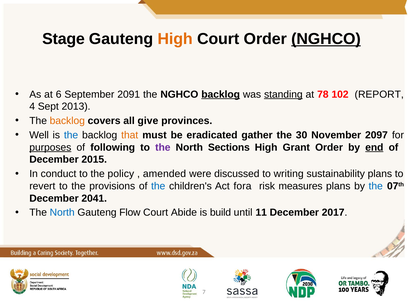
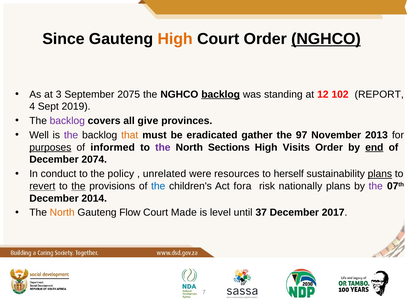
Stage: Stage -> Since
6: 6 -> 3
2091: 2091 -> 2075
standing underline: present -> none
78: 78 -> 12
2013: 2013 -> 2019
backlog at (67, 121) colour: orange -> purple
the at (71, 135) colour: blue -> purple
30: 30 -> 97
2097: 2097 -> 2013
following: following -> informed
Grant: Grant -> Visits
2015: 2015 -> 2074
amended: amended -> unrelated
discussed: discussed -> resources
writing: writing -> herself
plans at (380, 174) underline: none -> present
revert underline: none -> present
the at (78, 186) underline: none -> present
measures: measures -> nationally
the at (376, 186) colour: blue -> purple
2041: 2041 -> 2014
North at (62, 213) colour: blue -> orange
Abide: Abide -> Made
build: build -> level
11: 11 -> 37
